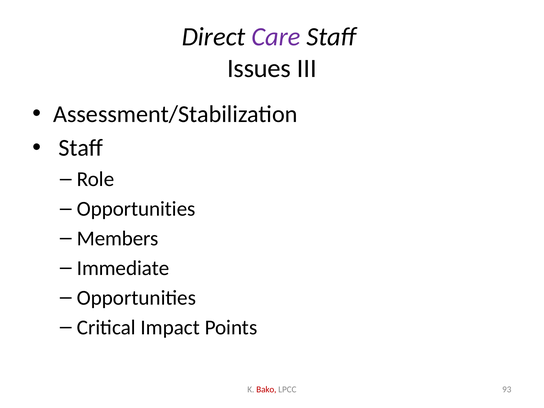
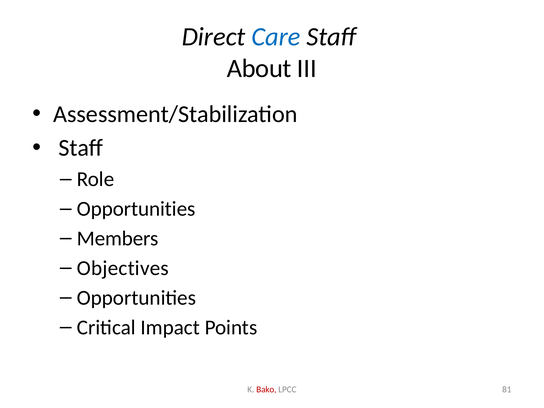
Care colour: purple -> blue
Issues: Issues -> About
Immediate: Immediate -> Objectives
93: 93 -> 81
